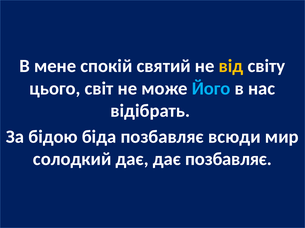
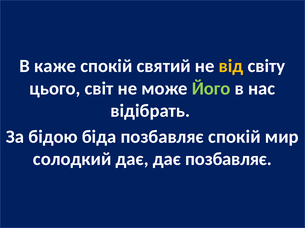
мене: мене -> каже
Його colour: light blue -> light green
позбавляє всюди: всюди -> спокій
